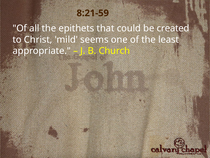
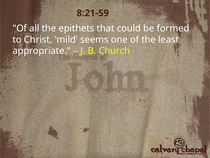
created: created -> formed
